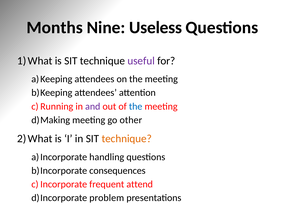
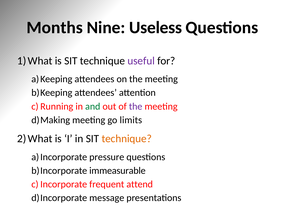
and colour: purple -> green
the at (136, 106) colour: blue -> purple
other: other -> limits
handling: handling -> pressure
consequences: consequences -> immeasurable
problem: problem -> message
